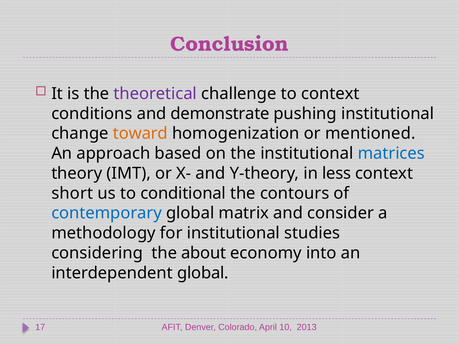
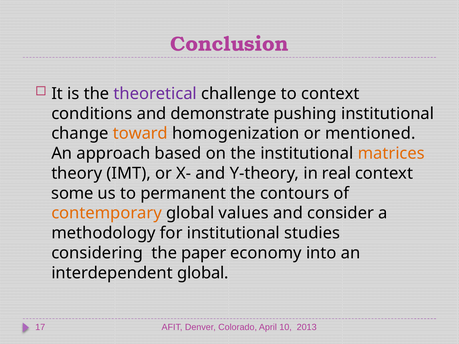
matrices colour: blue -> orange
less: less -> real
short: short -> some
conditional: conditional -> permanent
contemporary colour: blue -> orange
matrix: matrix -> values
about: about -> paper
